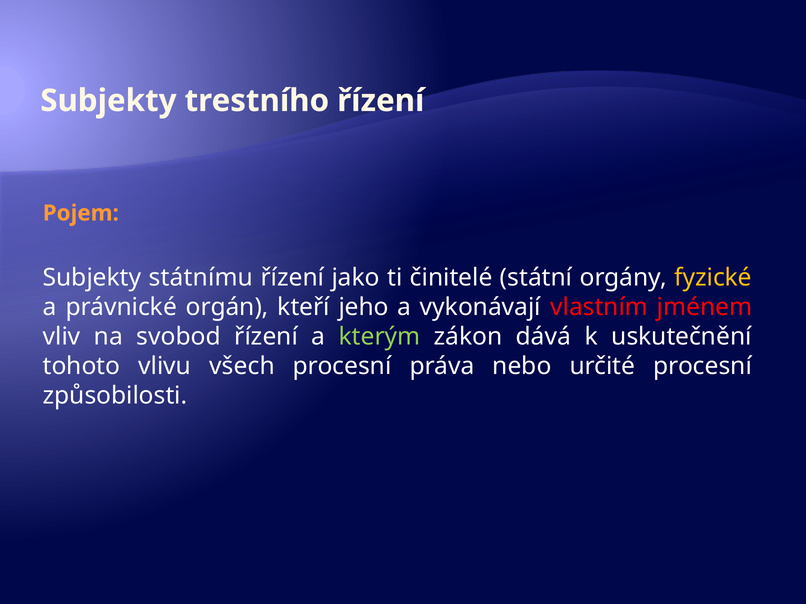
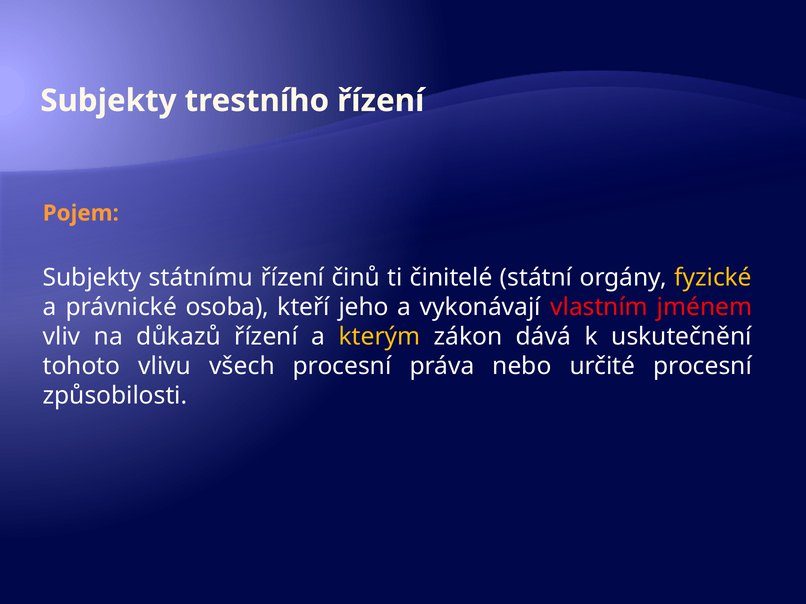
jako: jako -> činů
orgán: orgán -> osoba
svobod: svobod -> důkazů
kterým colour: light green -> yellow
